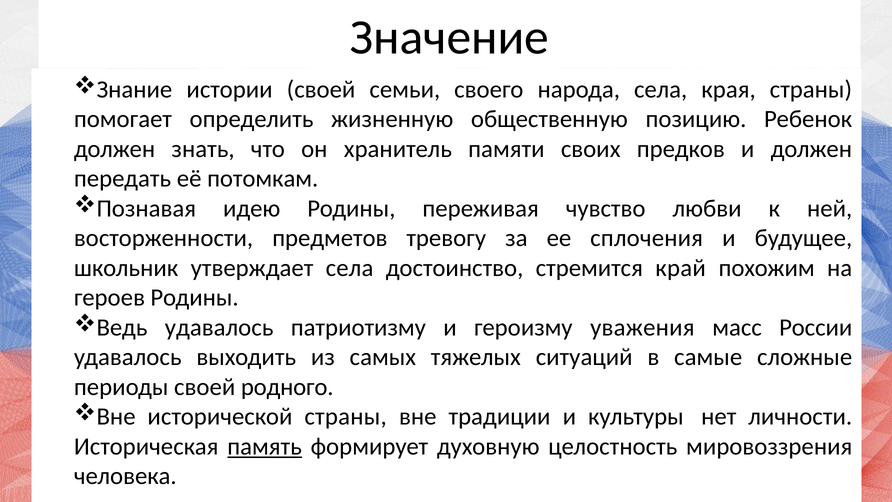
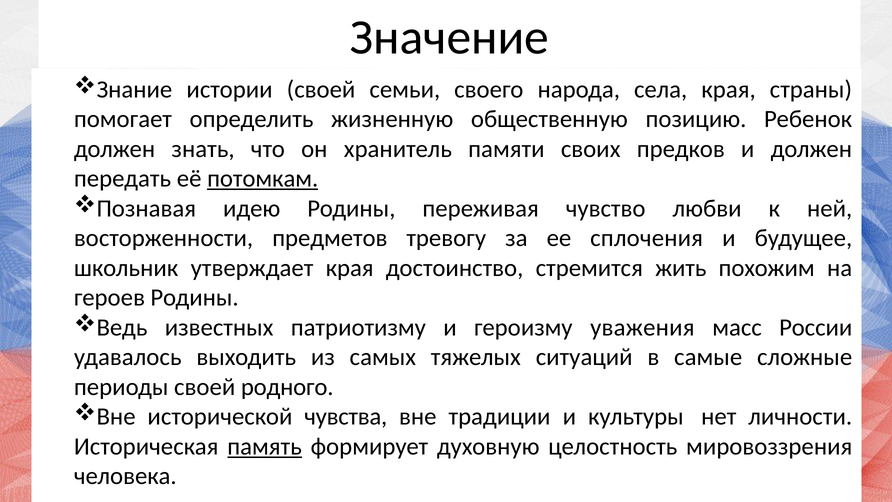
потомкам underline: none -> present
утверждает села: села -> края
край: край -> жить
Ведь удавалось: удавалось -> известных
исторической страны: страны -> чувства
